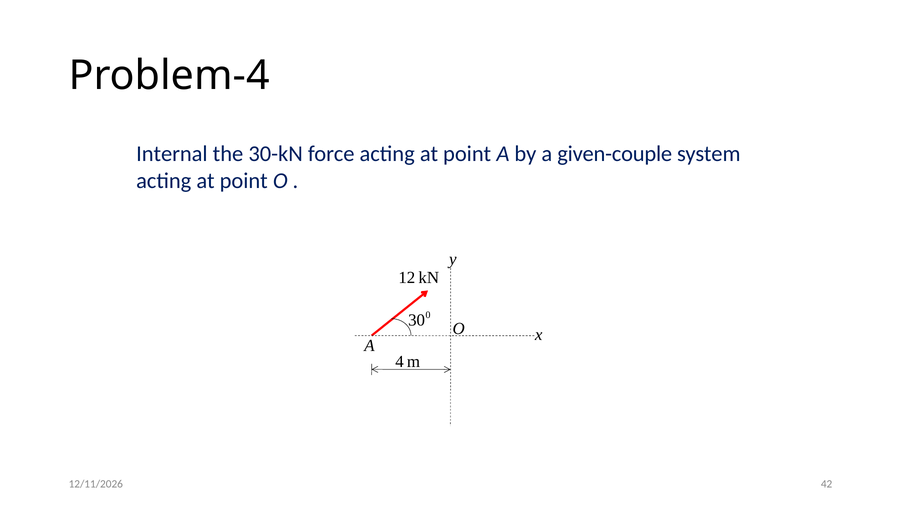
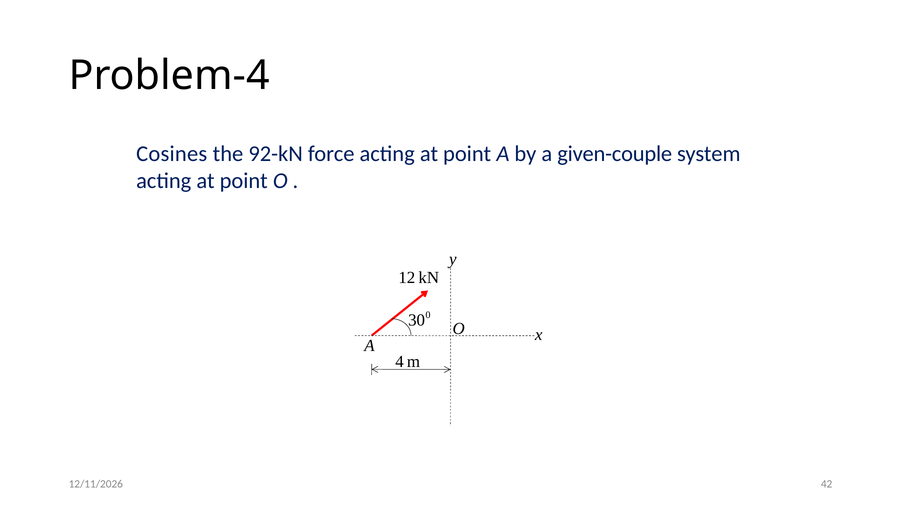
Internal: Internal -> Cosines
30-kN: 30-kN -> 92-kN
